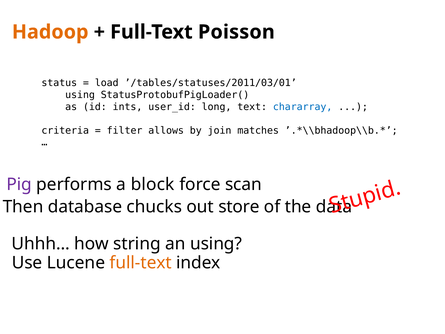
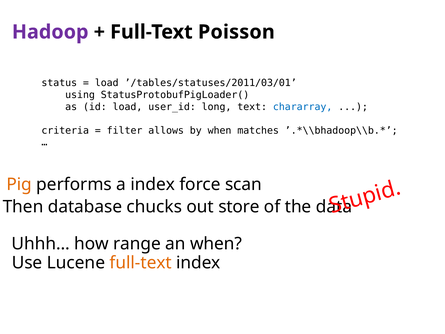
Hadoop colour: orange -> purple
id ints: ints -> load
by join: join -> when
Pig colour: purple -> orange
a block: block -> index
string: string -> range
an using: using -> when
